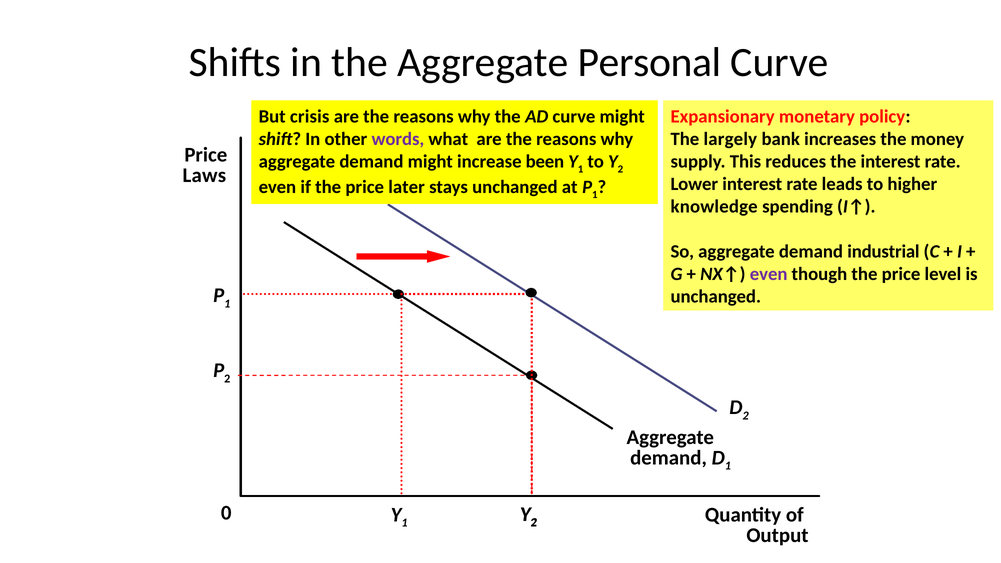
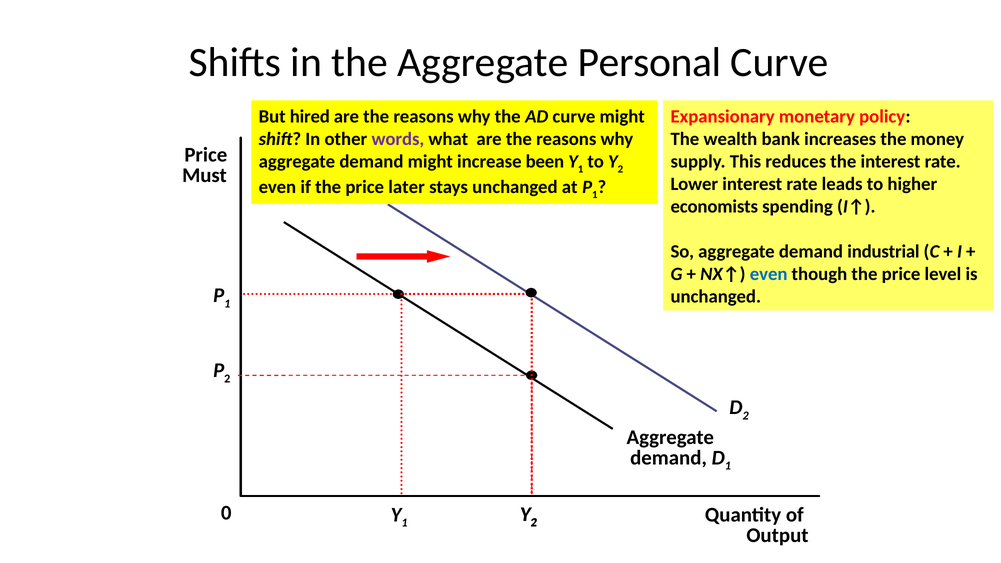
crisis: crisis -> hired
largely: largely -> wealth
Laws: Laws -> Must
knowledge: knowledge -> economists
even at (769, 274) colour: purple -> blue
